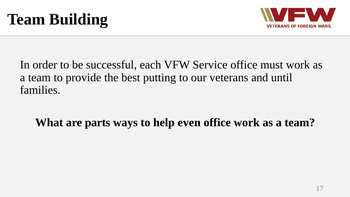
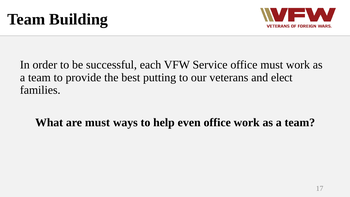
until: until -> elect
are parts: parts -> must
